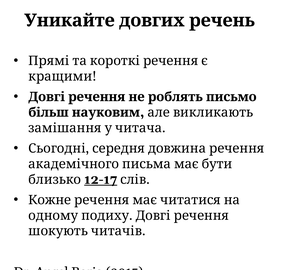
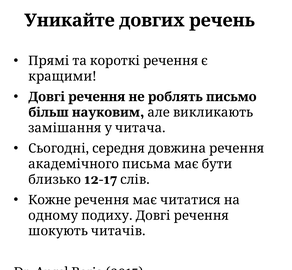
12-17 underline: present -> none
